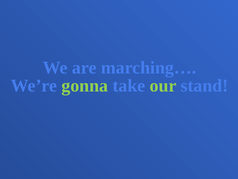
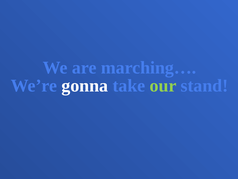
gonna colour: light green -> white
